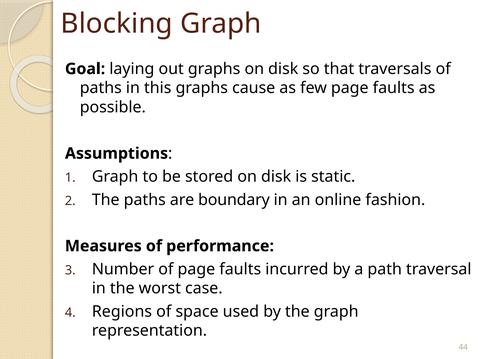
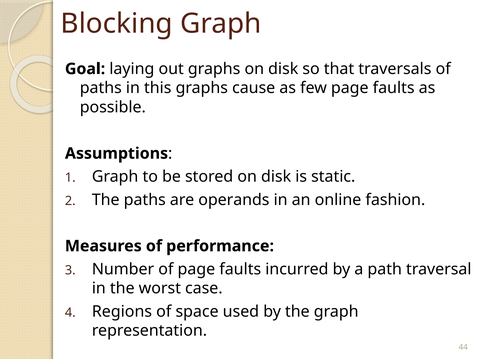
boundary: boundary -> operands
